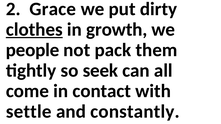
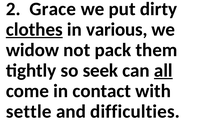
growth: growth -> various
people: people -> widow
all underline: none -> present
constantly: constantly -> difficulties
